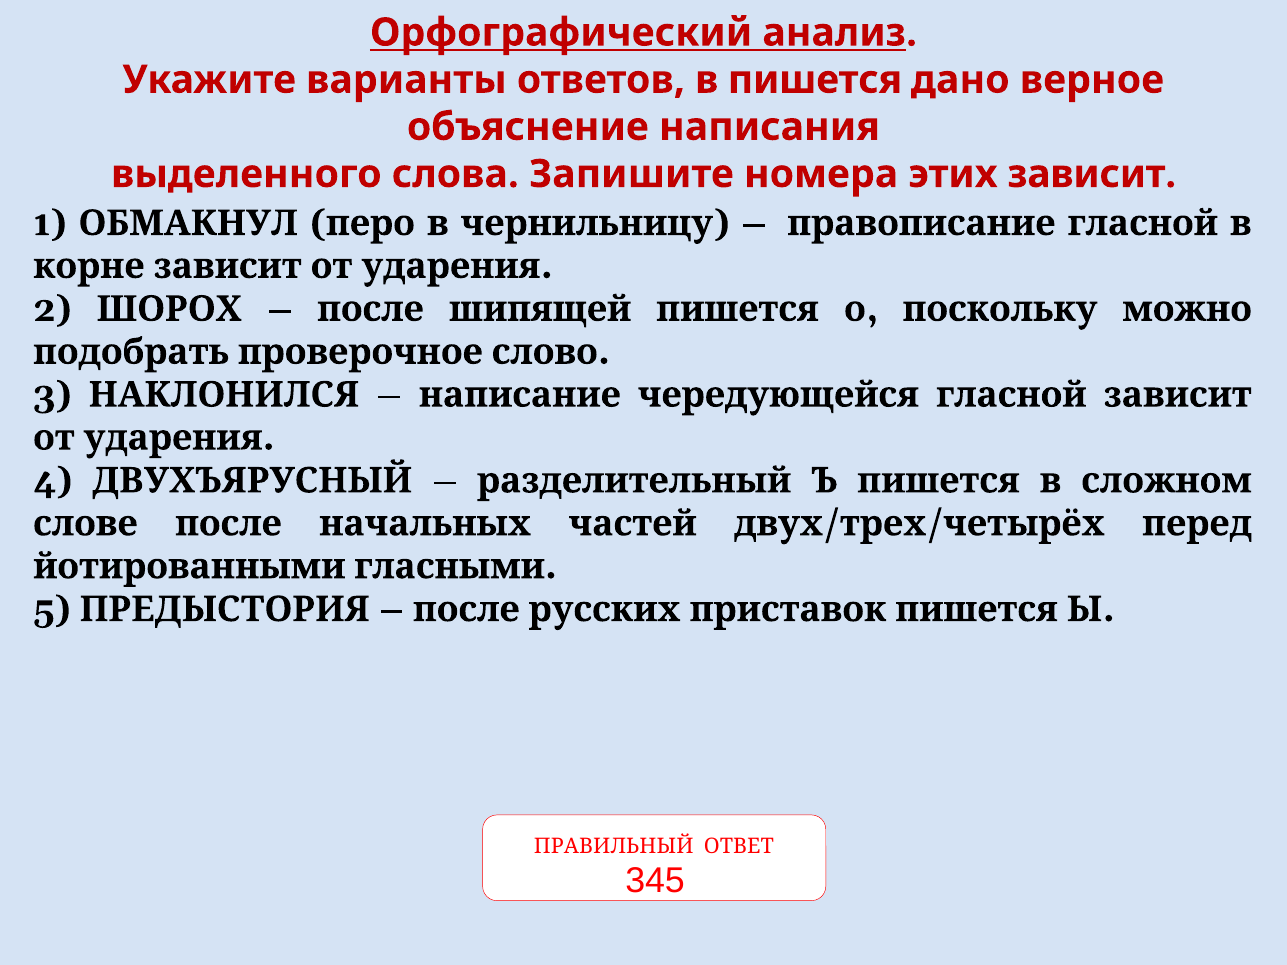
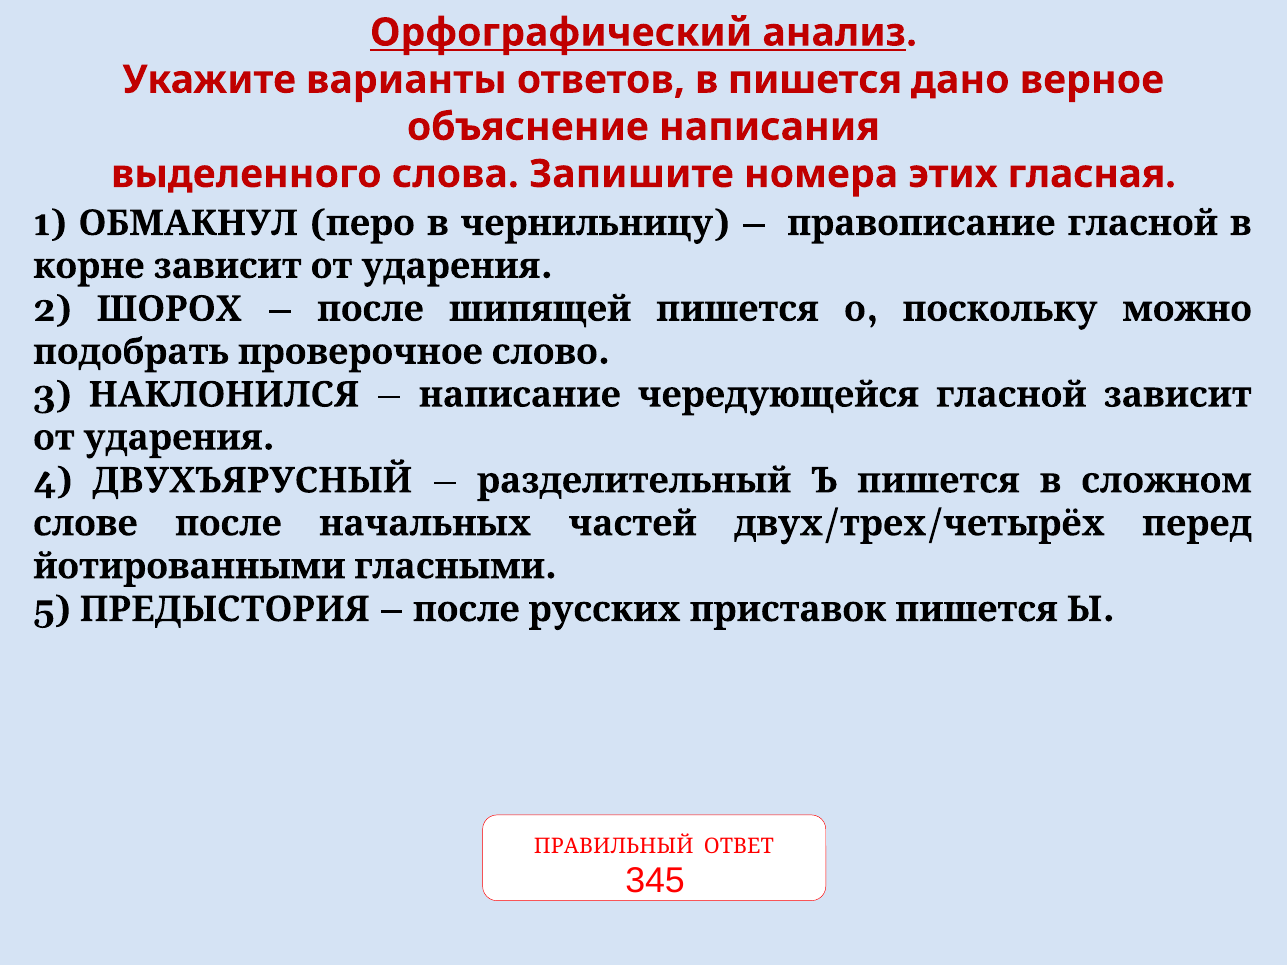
этих зависит: зависит -> гласная
